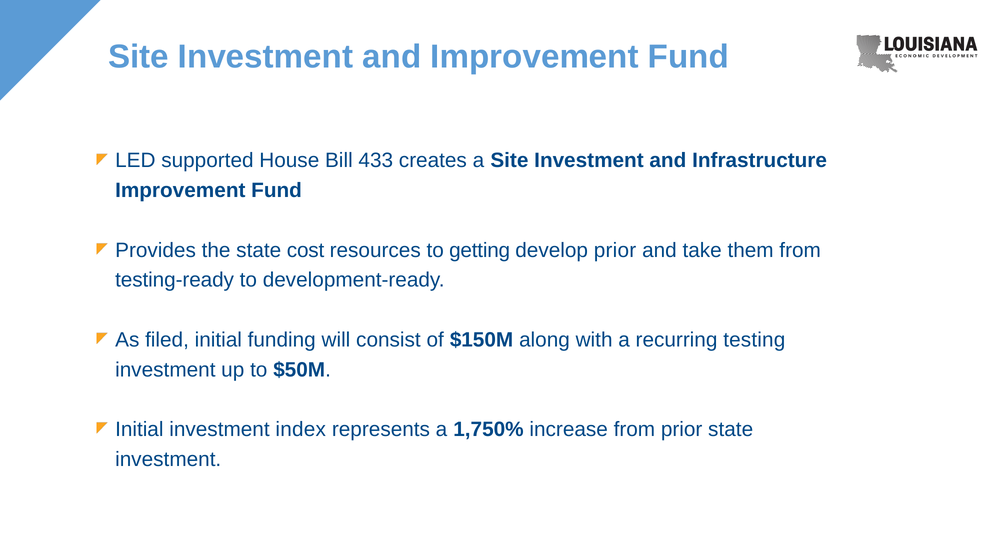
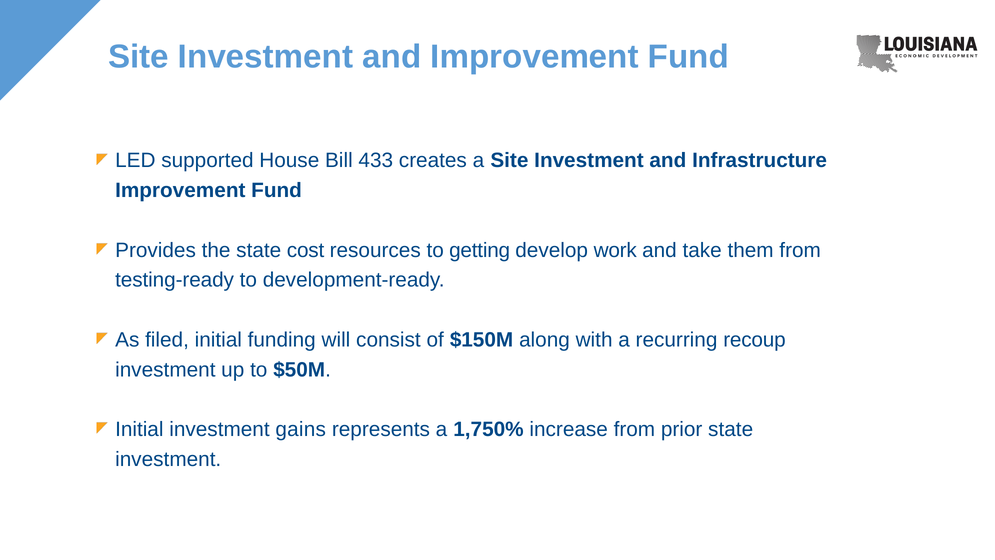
develop prior: prior -> work
testing: testing -> recoup
index: index -> gains
